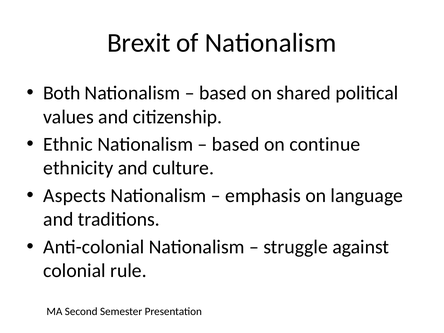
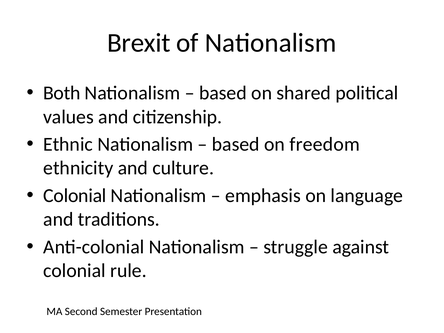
continue: continue -> freedom
Aspects at (75, 196): Aspects -> Colonial
